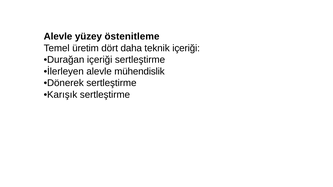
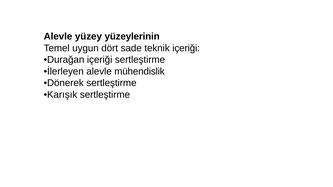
östenitleme: östenitleme -> yüzeylerinin
üretim: üretim -> uygun
daha: daha -> sade
